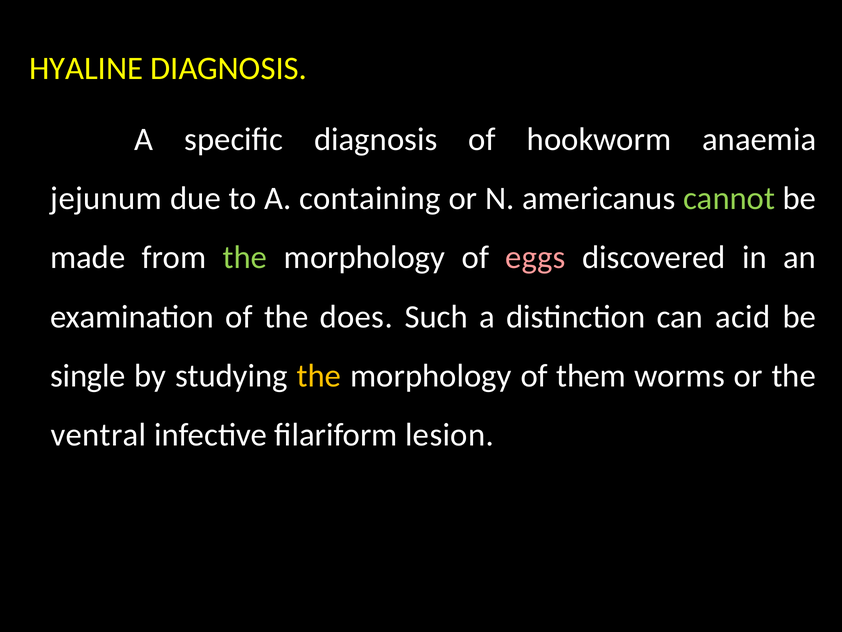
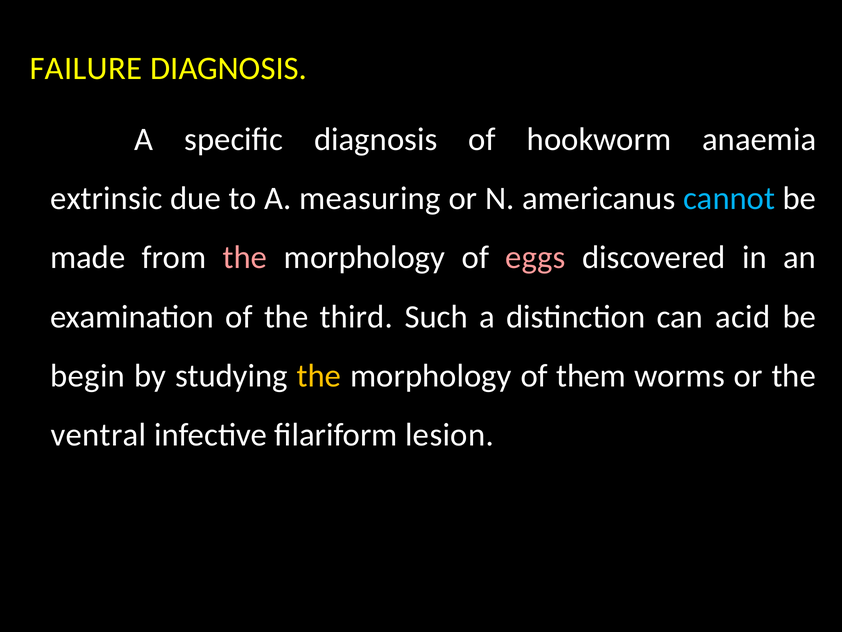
HYALINE: HYALINE -> FAILURE
jejunum: jejunum -> extrinsic
containing: containing -> measuring
cannot colour: light green -> light blue
the at (245, 257) colour: light green -> pink
does: does -> third
single: single -> begin
